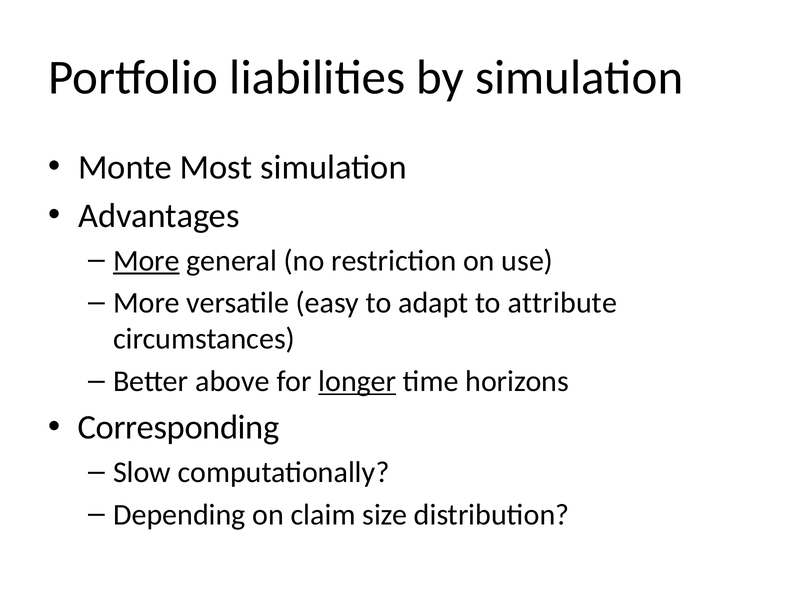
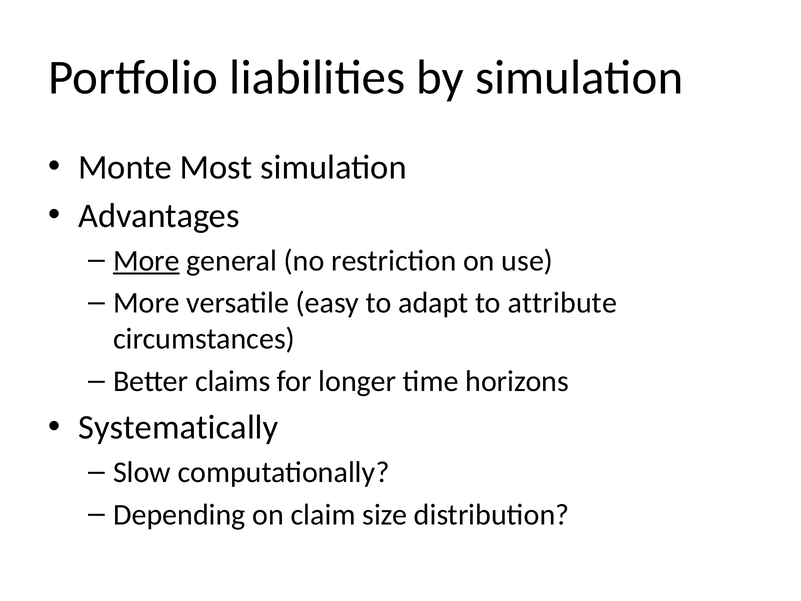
above: above -> claims
longer underline: present -> none
Corresponding: Corresponding -> Systematically
